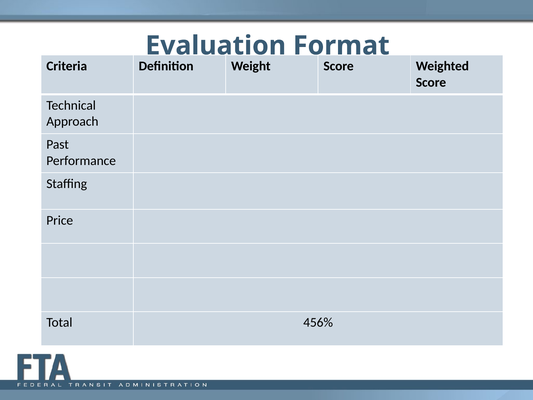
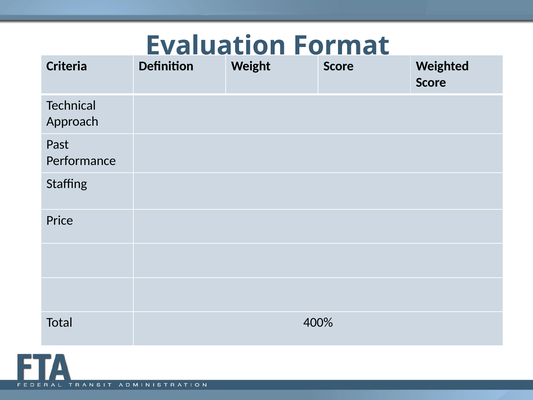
456%: 456% -> 400%
